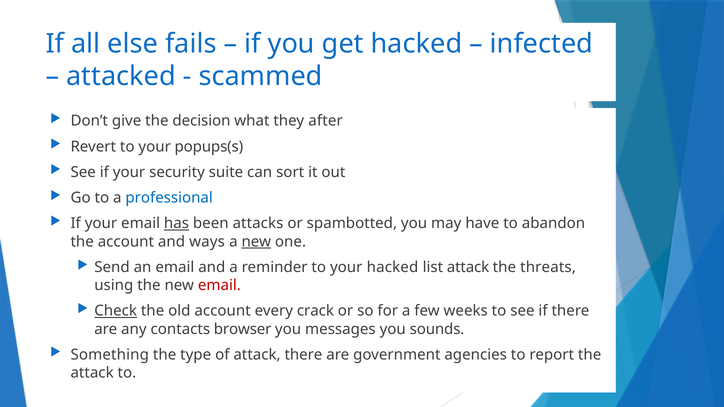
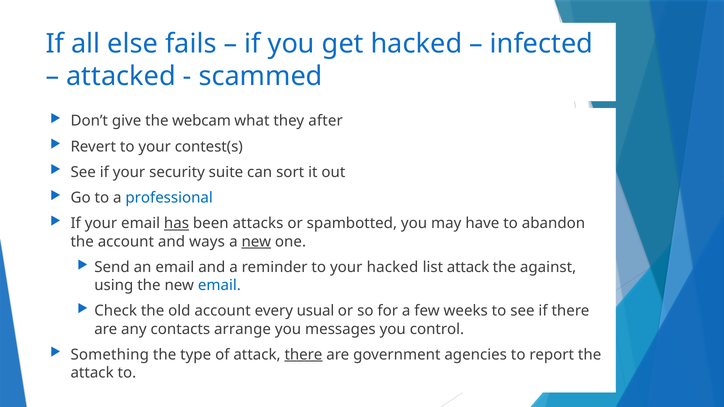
decision: decision -> webcam
popups(s: popups(s -> contest(s
threats: threats -> against
email at (219, 285) colour: red -> blue
Check underline: present -> none
crack: crack -> usual
browser: browser -> arrange
sounds: sounds -> control
there at (303, 355) underline: none -> present
